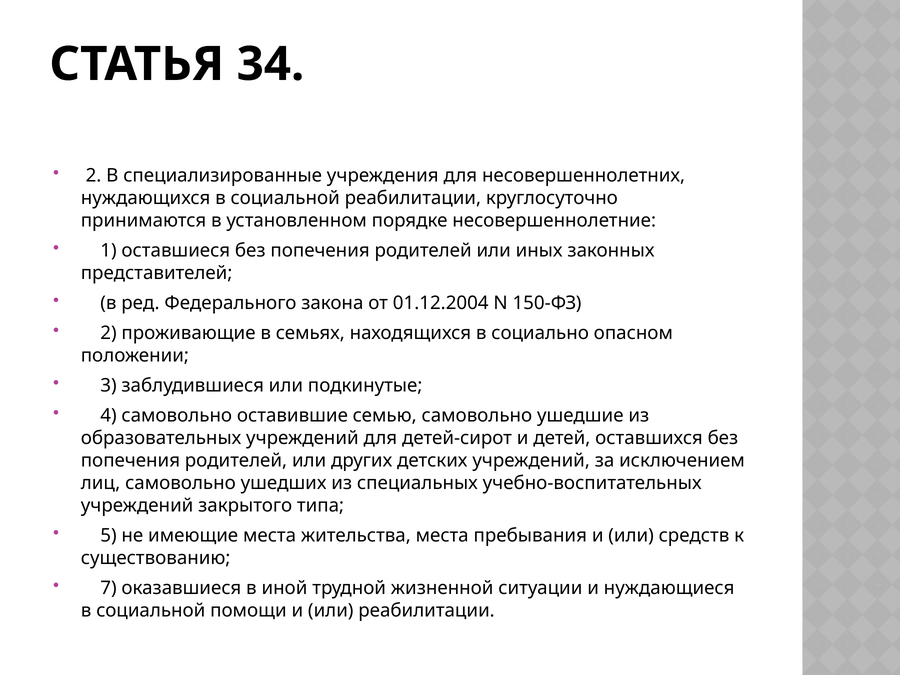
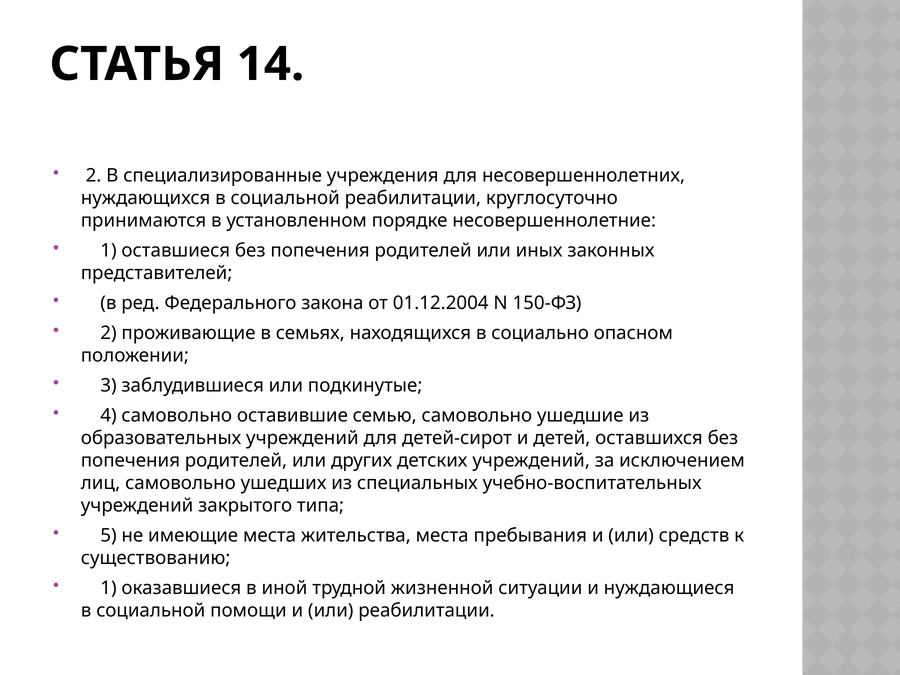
34: 34 -> 14
7 at (109, 588): 7 -> 1
